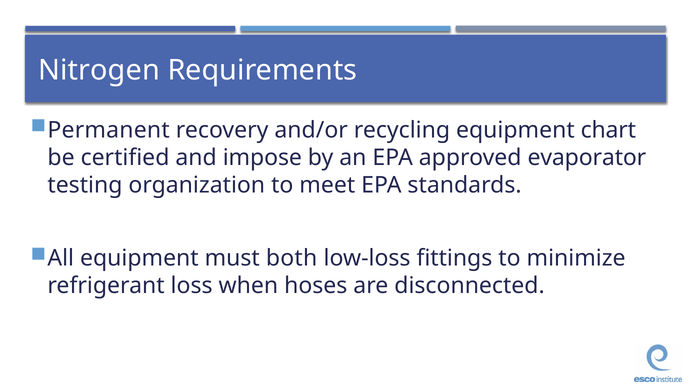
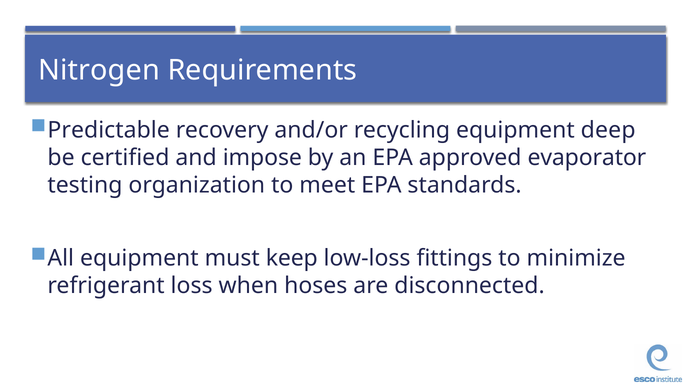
Permanent: Permanent -> Predictable
chart: chart -> deep
both: both -> keep
